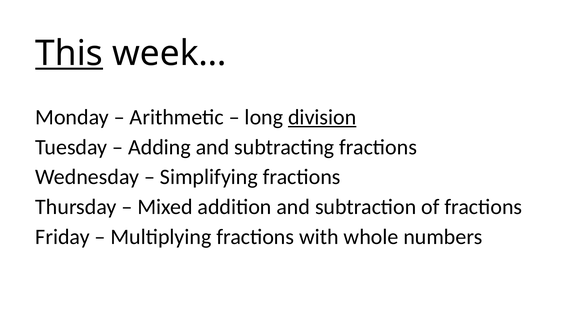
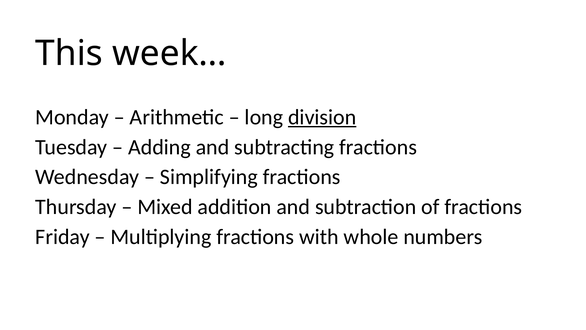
This underline: present -> none
